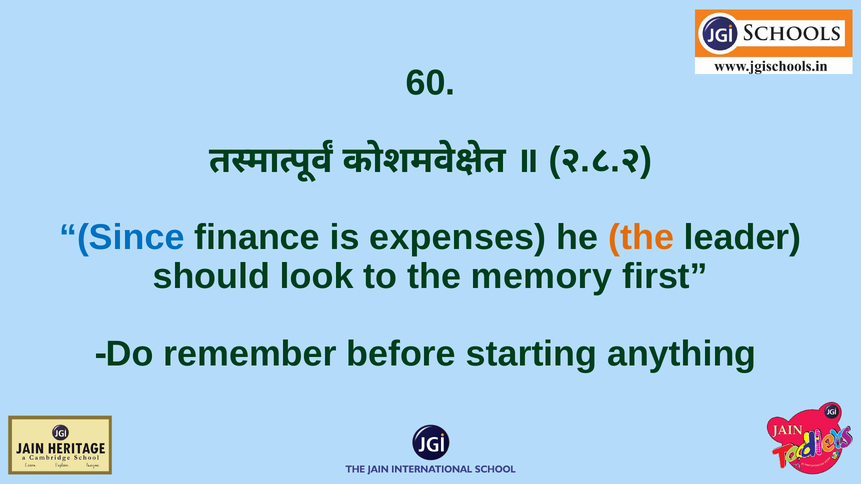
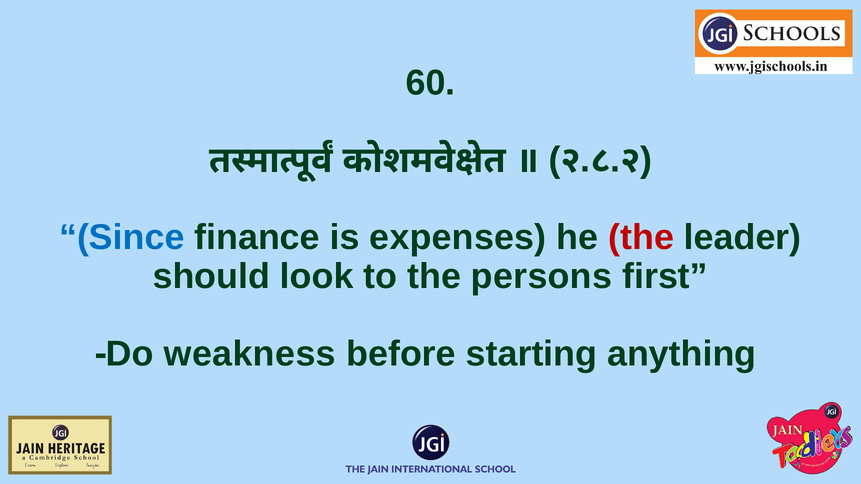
the at (641, 238) colour: orange -> red
memory: memory -> persons
remember: remember -> weakness
